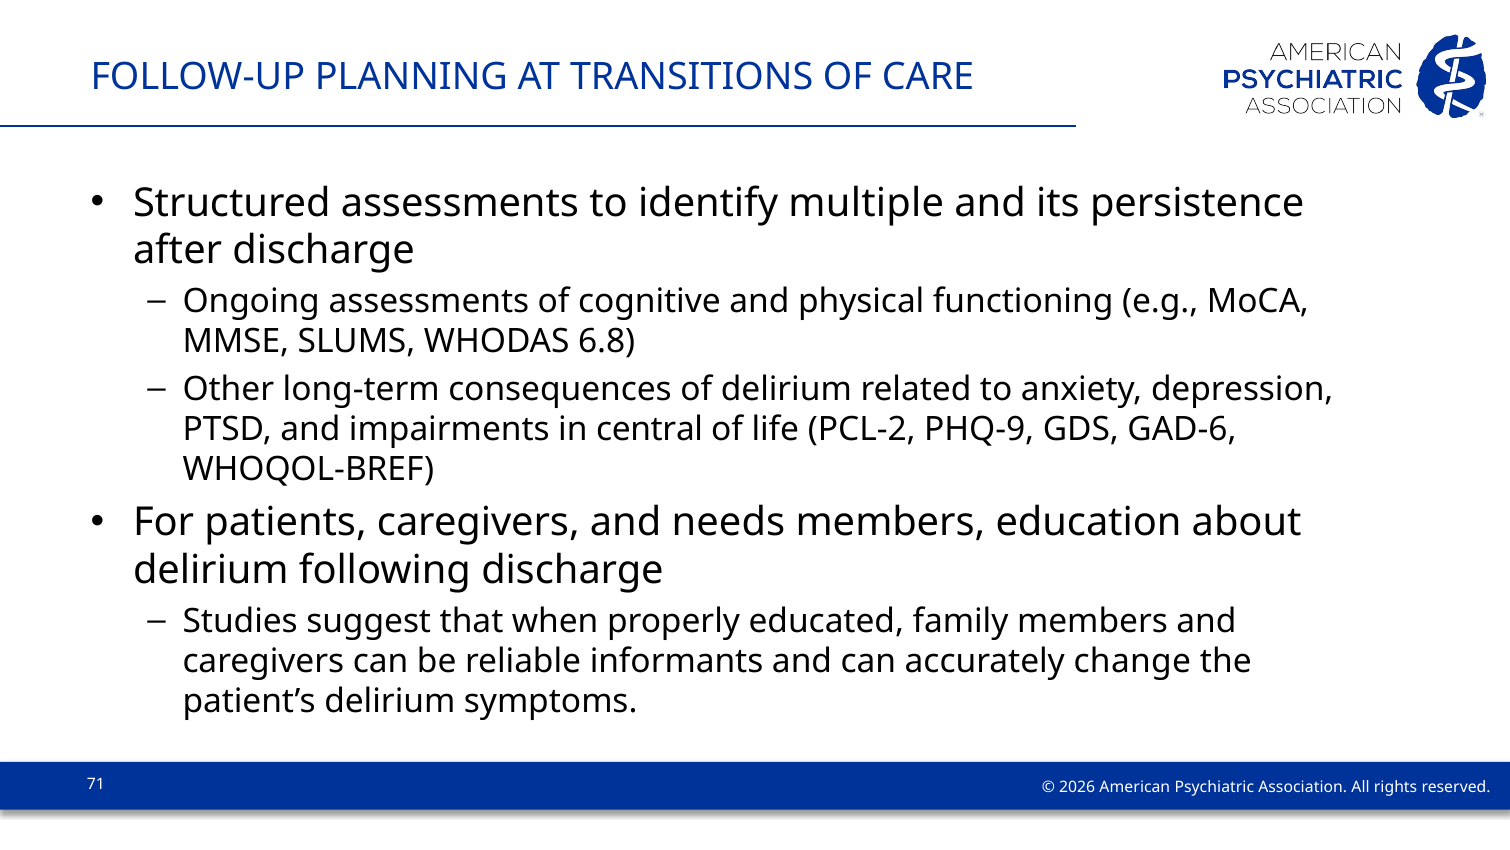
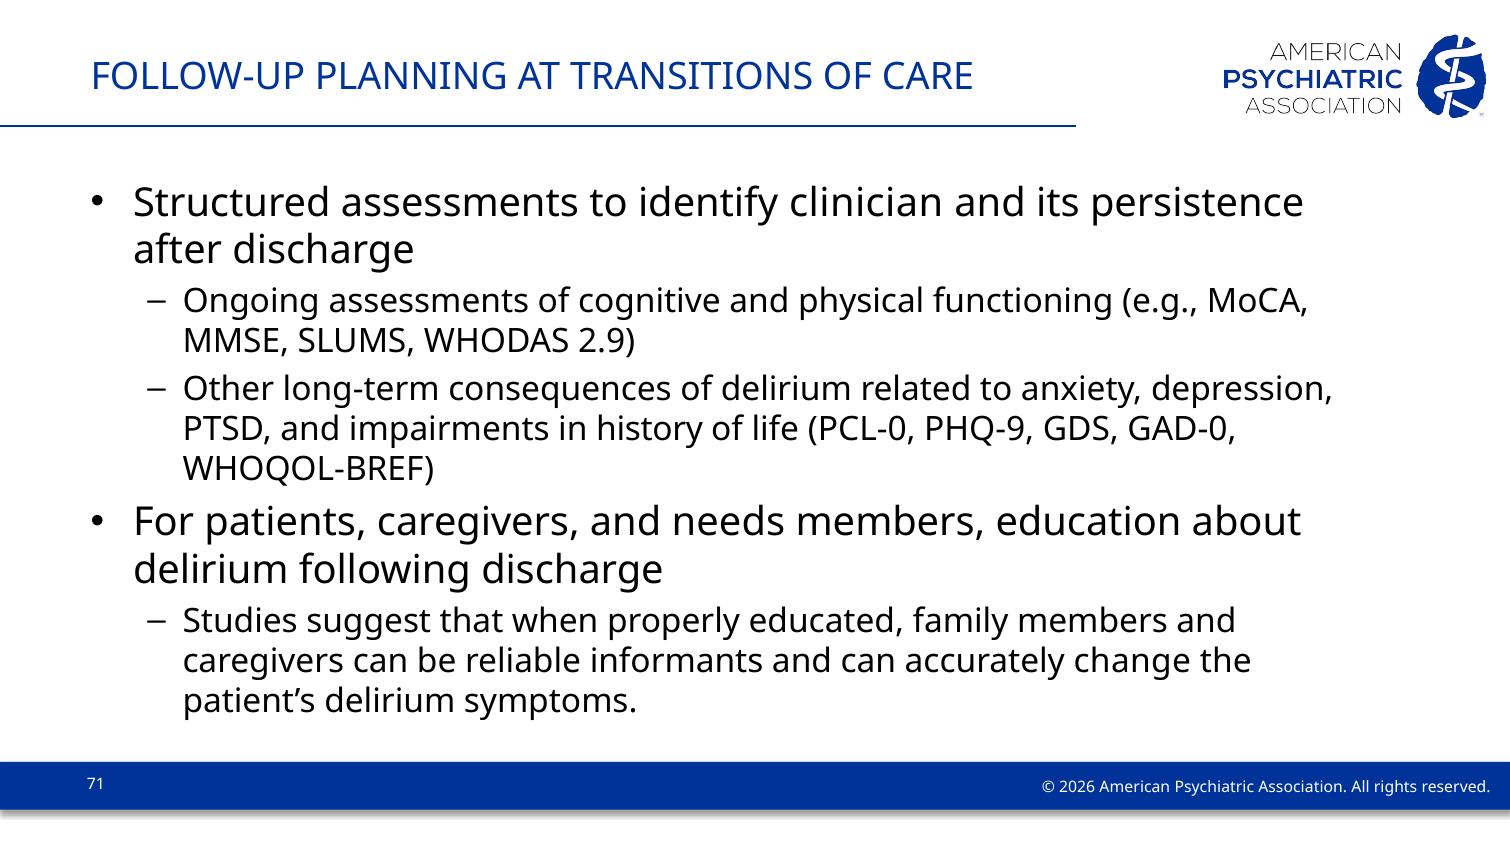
multiple: multiple -> clinician
6.8: 6.8 -> 2.9
central: central -> history
PCL-2: PCL-2 -> PCL-0
GAD-6: GAD-6 -> GAD-0
